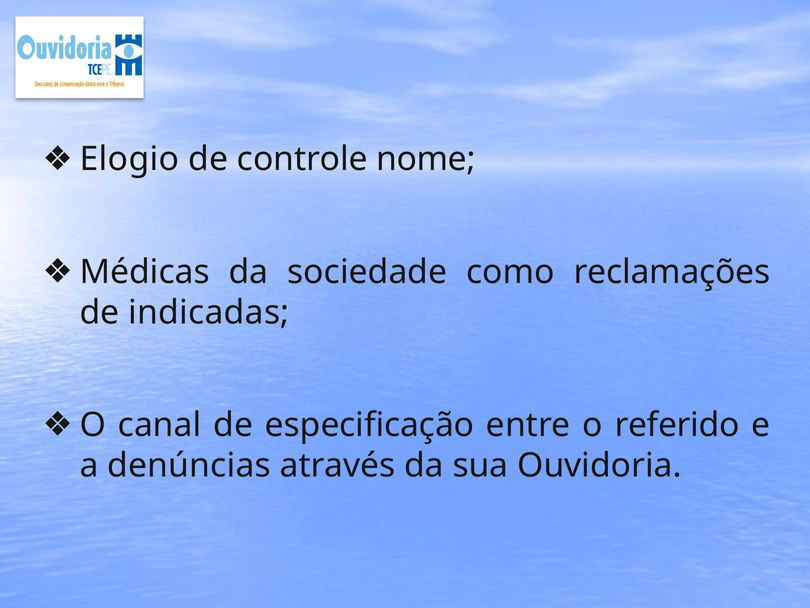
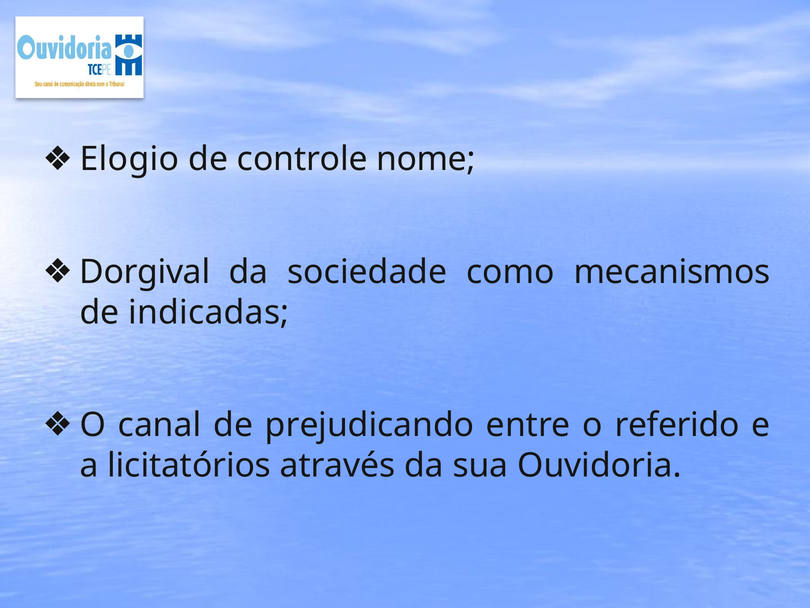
Médicas: Médicas -> Dorgival
reclamações: reclamações -> mecanismos
especificação: especificação -> prejudicando
denúncias: denúncias -> licitatórios
